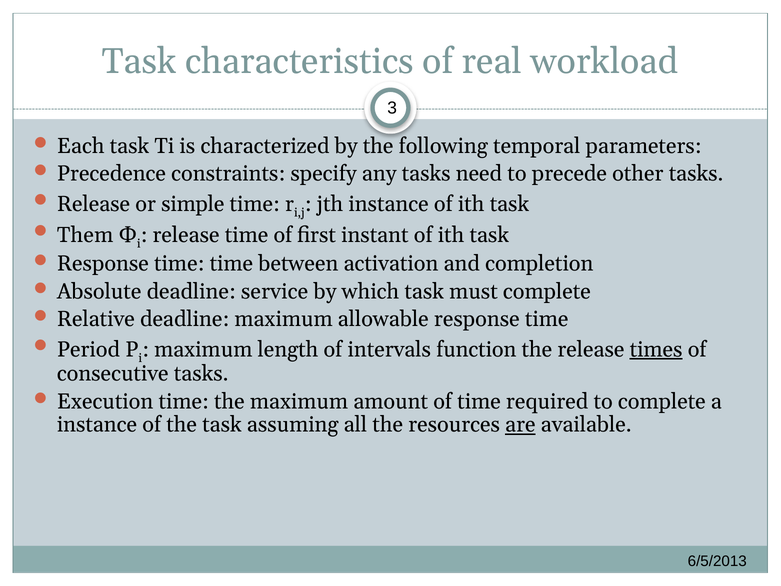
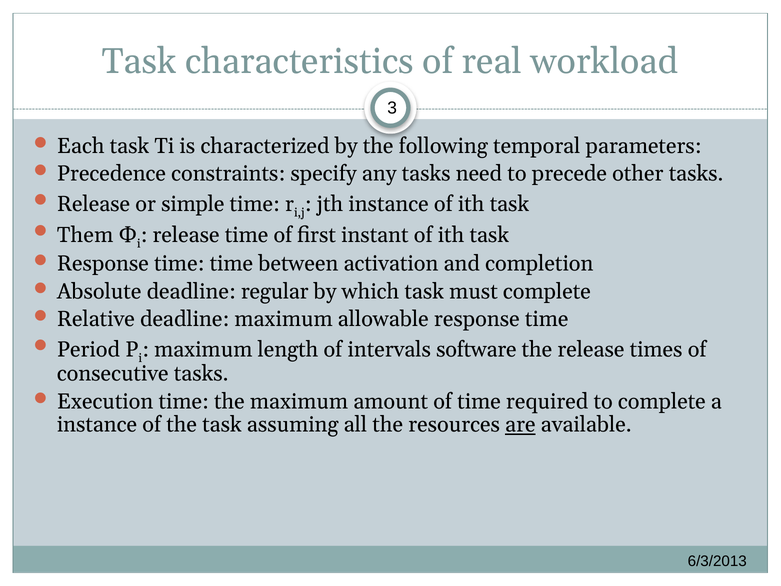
service: service -> regular
function: function -> software
times underline: present -> none
6/5/2013: 6/5/2013 -> 6/3/2013
